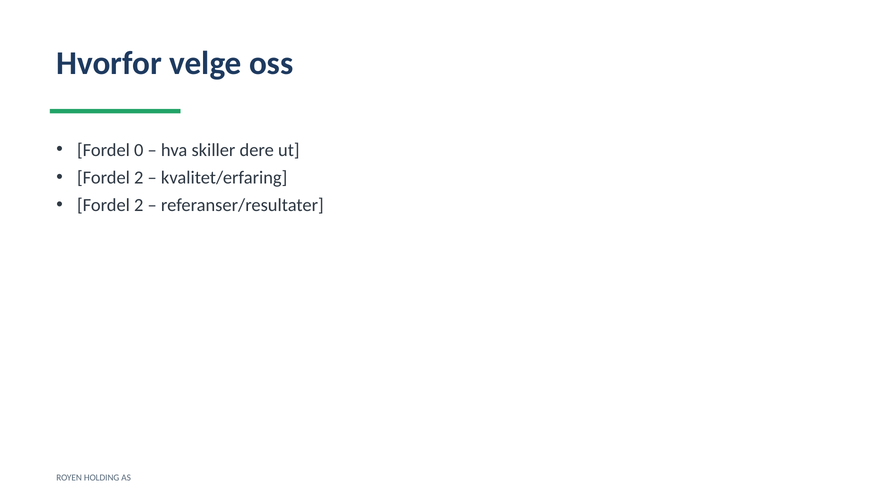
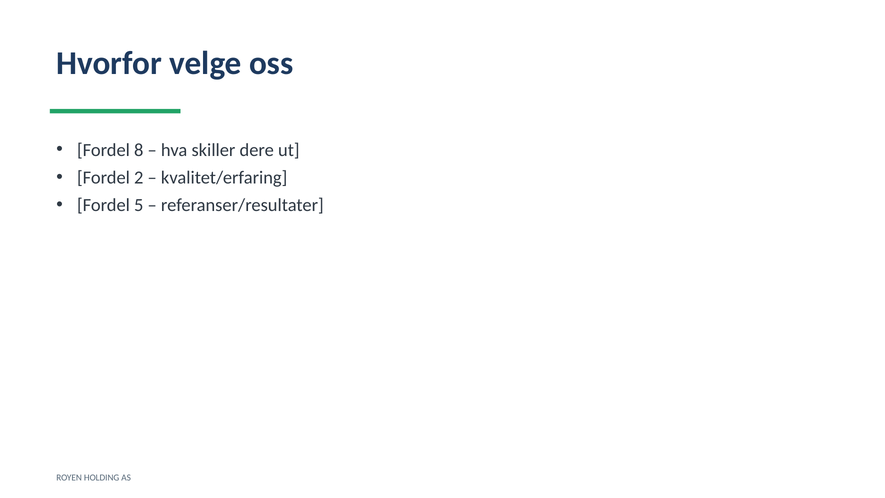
0: 0 -> 8
2 at (139, 205): 2 -> 5
